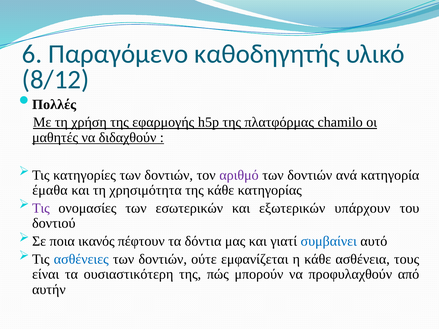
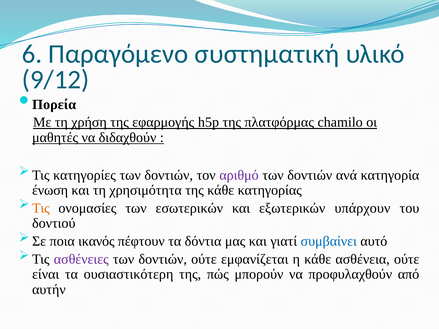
καθοδηγητής: καθοδηγητής -> συστηματική
8/12: 8/12 -> 9/12
Πολλές: Πολλές -> Πορεία
έμαθα: έμαθα -> ένωση
Τις at (41, 208) colour: purple -> orange
ασθένειες colour: blue -> purple
ασθένεια τους: τους -> ούτε
